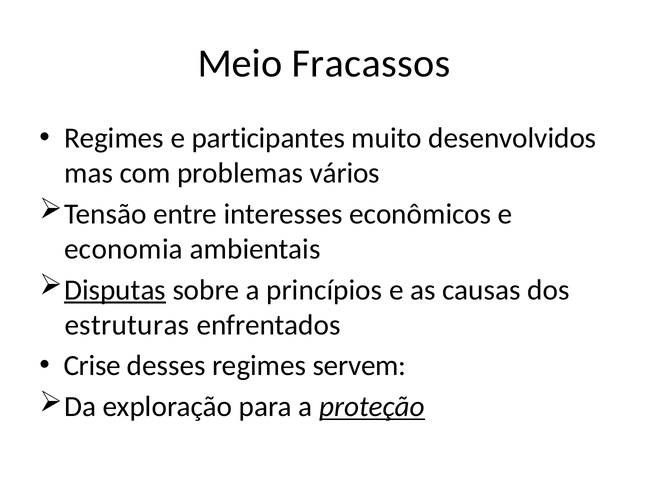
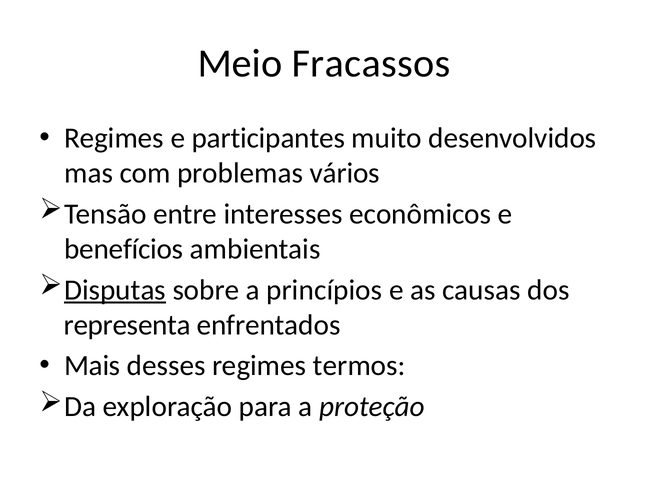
economia: economia -> benefícios
estruturas: estruturas -> representa
Crise: Crise -> Mais
servem: servem -> termos
proteção underline: present -> none
